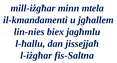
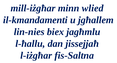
mtela: mtela -> wlied
